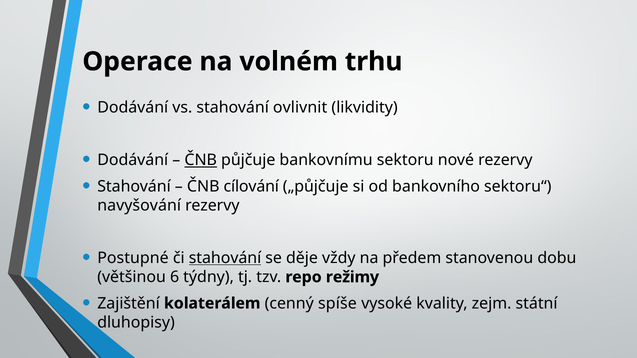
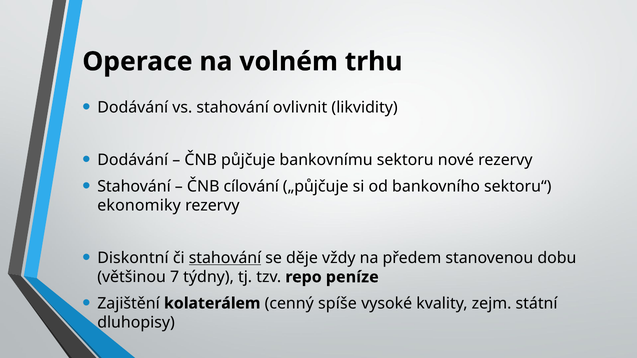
ČNB at (201, 160) underline: present -> none
navyšování: navyšování -> ekonomiky
Postupné: Postupné -> Diskontní
6: 6 -> 7
režimy: režimy -> peníze
